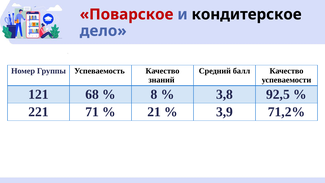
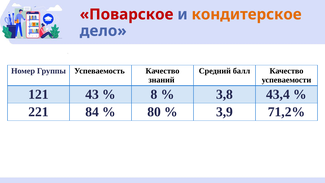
кондитерское colour: black -> orange
68: 68 -> 43
92,5: 92,5 -> 43,4
71: 71 -> 84
21: 21 -> 80
